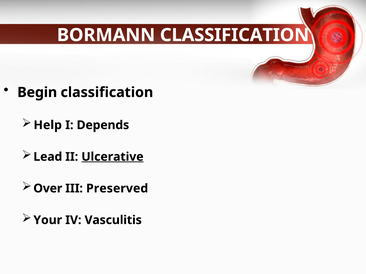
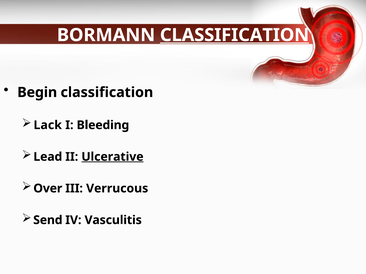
CLASSIFICATION at (234, 35) underline: none -> present
Help: Help -> Lack
Depends: Depends -> Bleeding
Preserved: Preserved -> Verrucous
Your: Your -> Send
